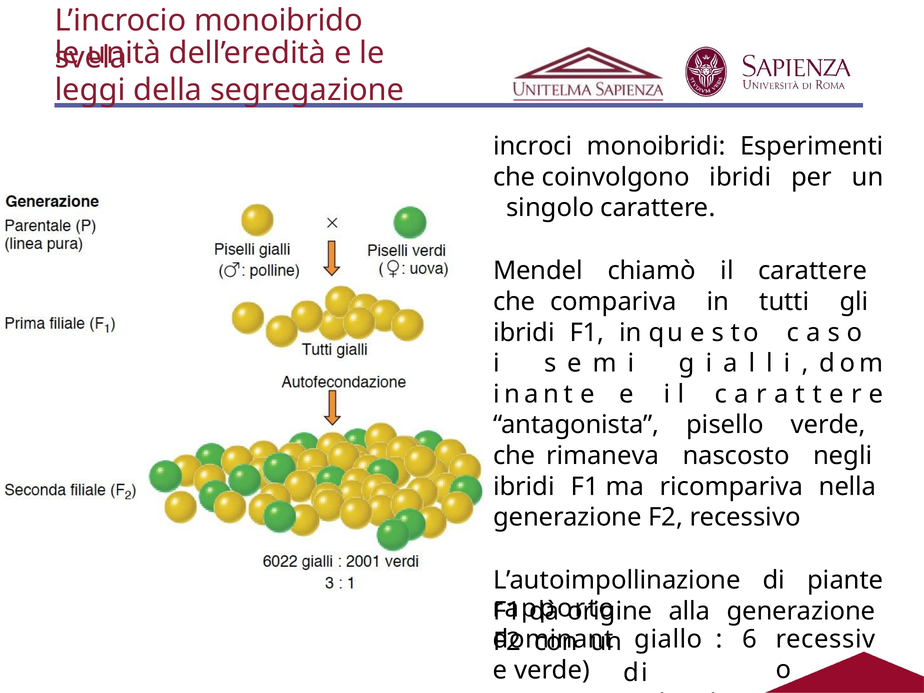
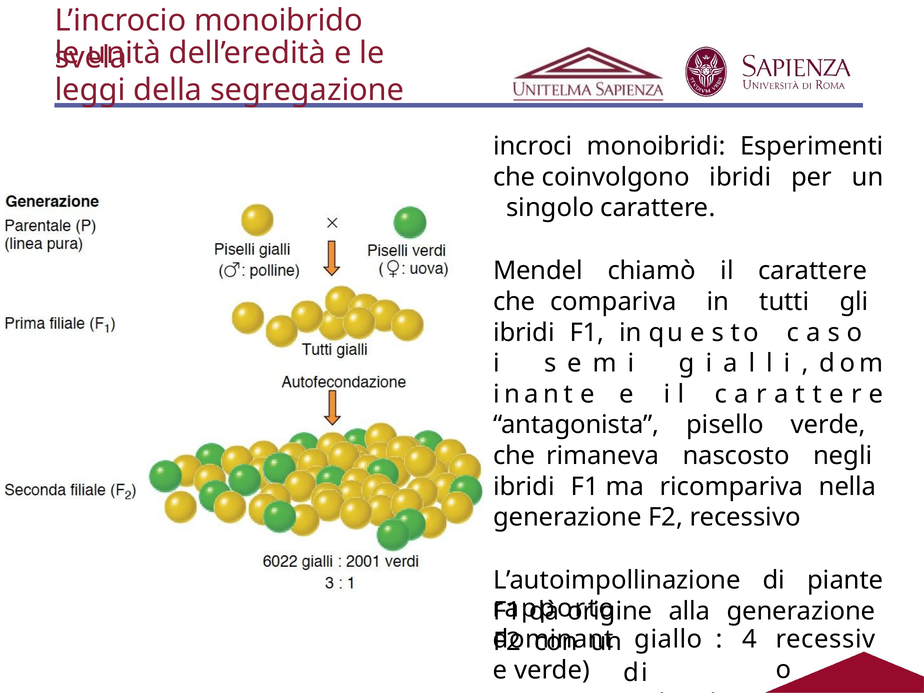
6: 6 -> 4
